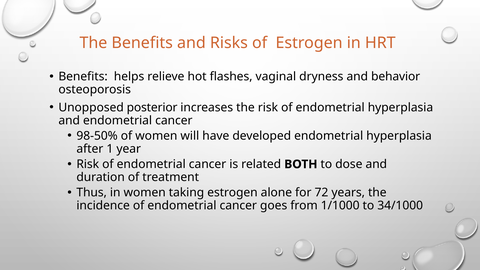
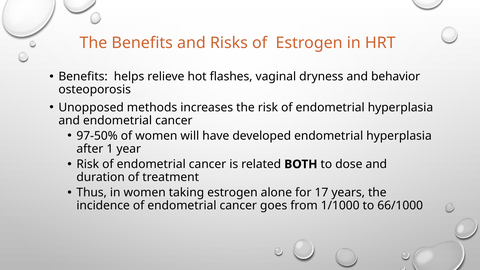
posterior: posterior -> methods
98-50%: 98-50% -> 97-50%
72: 72 -> 17
34/1000: 34/1000 -> 66/1000
